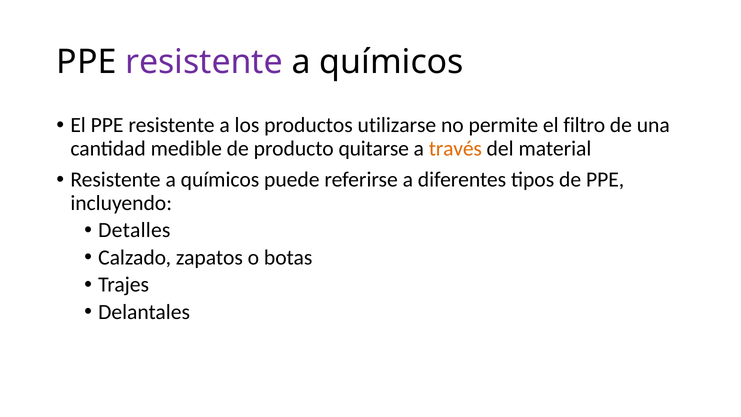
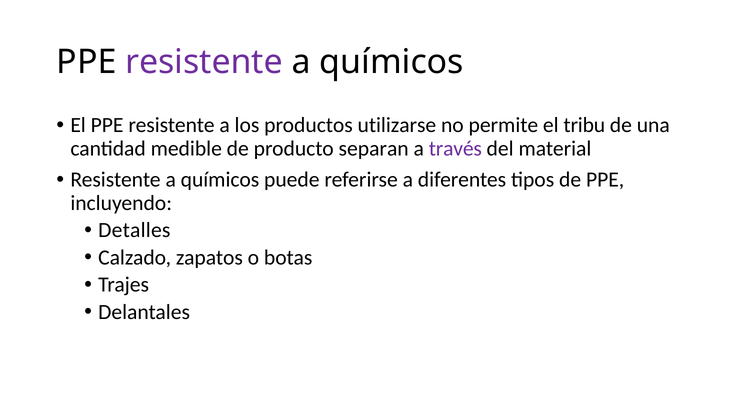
filtro: filtro -> tribu
quitarse: quitarse -> separan
través colour: orange -> purple
